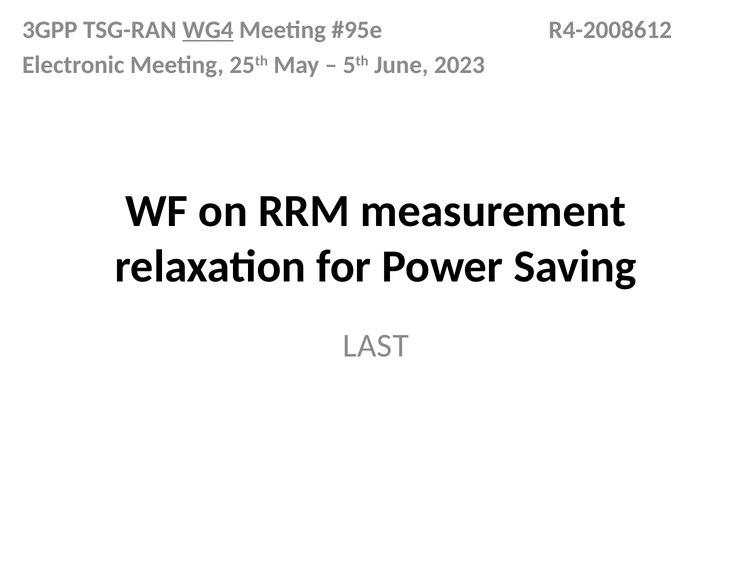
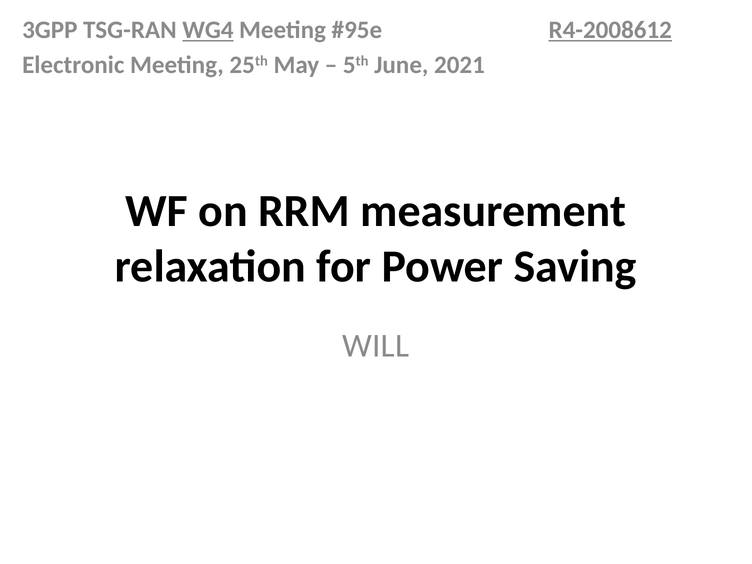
R4-2008612 underline: none -> present
2023: 2023 -> 2021
LAST: LAST -> WILL
